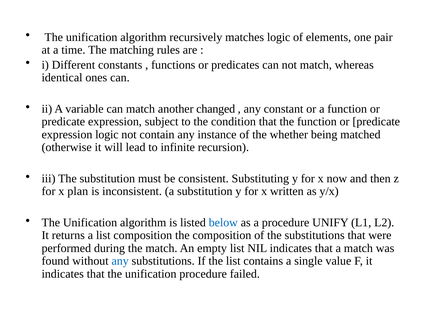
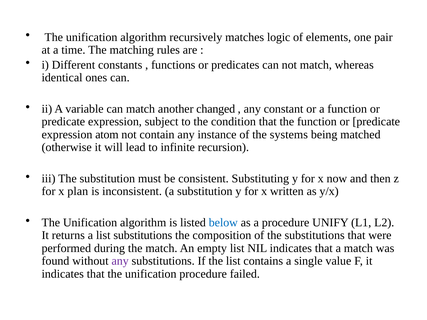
expression logic: logic -> atom
whether: whether -> systems
list composition: composition -> substitutions
any at (120, 261) colour: blue -> purple
